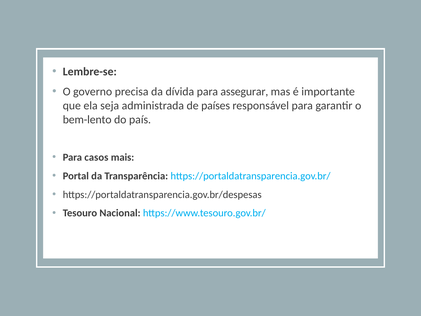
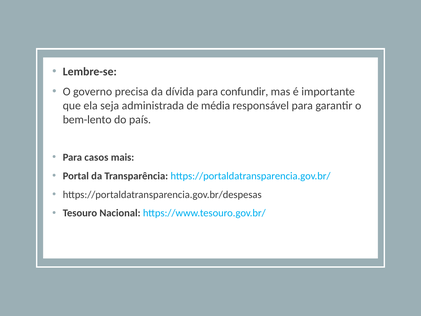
assegurar: assegurar -> confundir
países: países -> média
